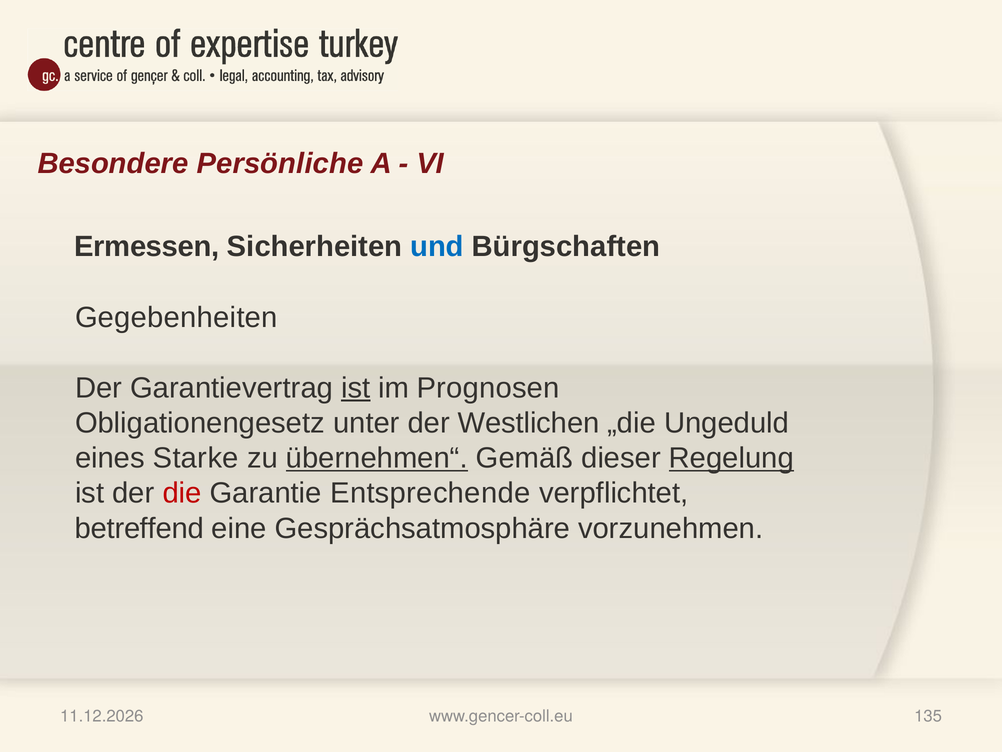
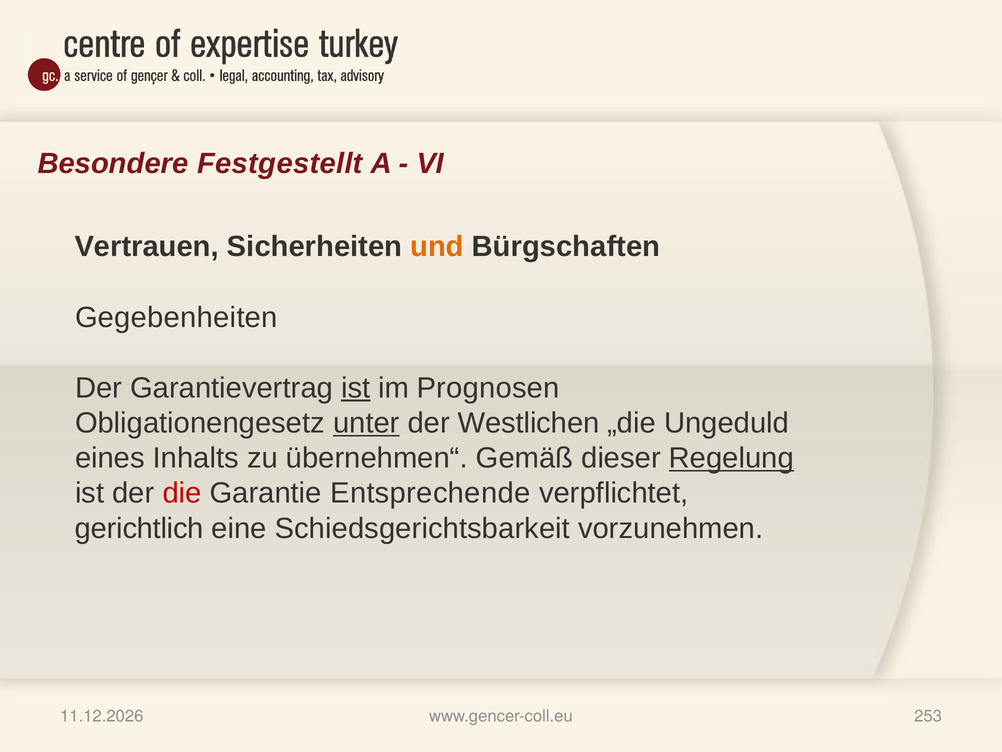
Persönliche: Persönliche -> Festgestellt
Ermessen: Ermessen -> Vertrauen
und colour: blue -> orange
unter underline: none -> present
Starke: Starke -> Inhalts
übernehmen“ underline: present -> none
betreffend: betreffend -> gerichtlich
Gesprächsatmosphäre: Gesprächsatmosphäre -> Schiedsgerichtsbarkeit
135: 135 -> 253
